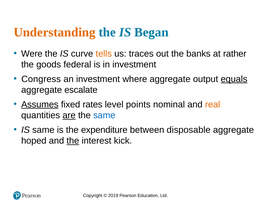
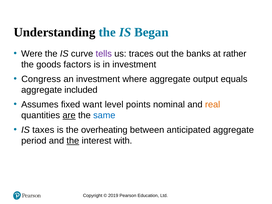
Understanding colour: orange -> black
tells colour: orange -> purple
federal: federal -> factors
equals underline: present -> none
escalate: escalate -> included
Assumes underline: present -> none
rates: rates -> want
IS same: same -> taxes
expenditure: expenditure -> overheating
disposable: disposable -> anticipated
hoped: hoped -> period
kick: kick -> with
